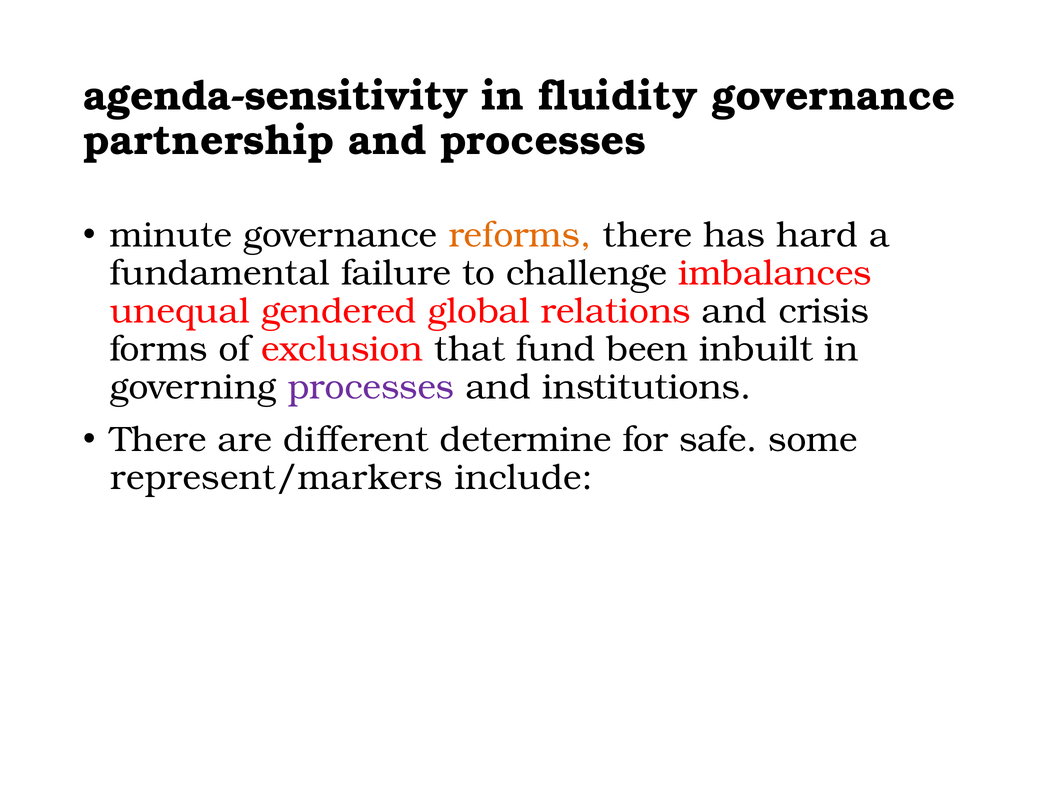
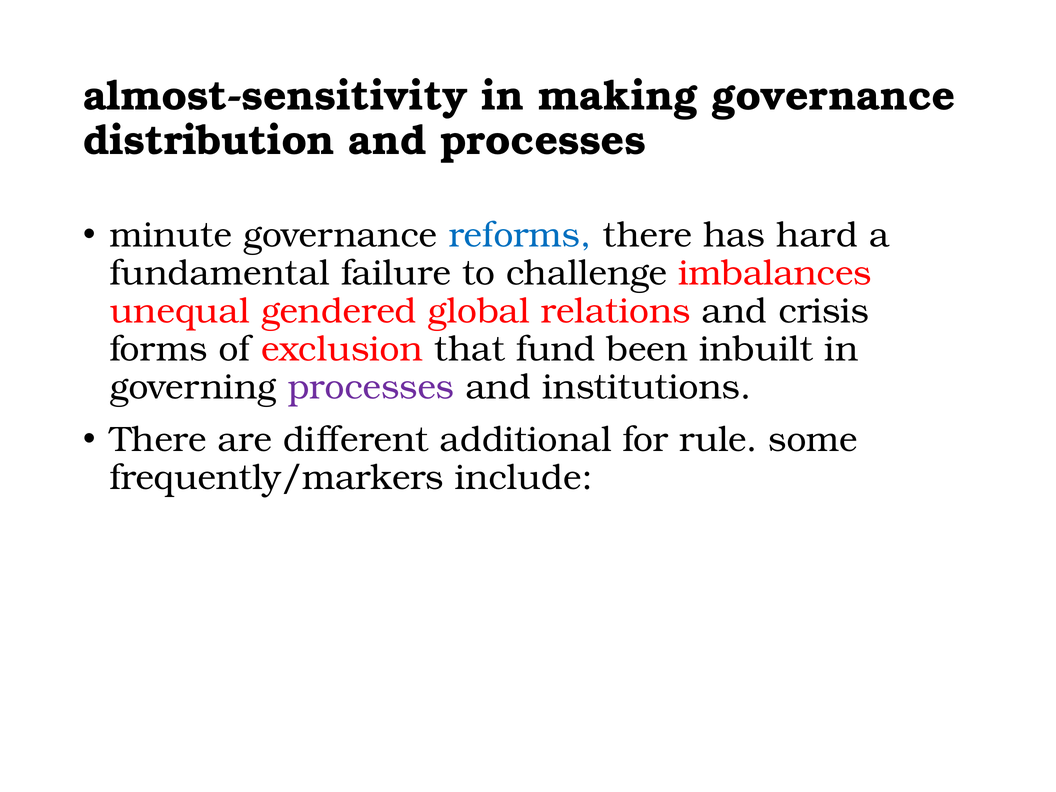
agenda-sensitivity: agenda-sensitivity -> almost-sensitivity
fluidity: fluidity -> making
partnership: partnership -> distribution
reforms colour: orange -> blue
determine: determine -> additional
safe: safe -> rule
represent/markers: represent/markers -> frequently/markers
